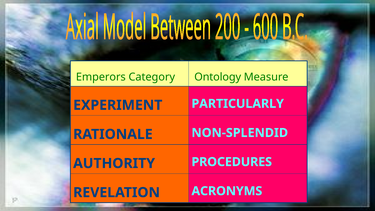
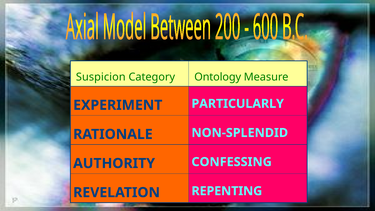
Emperors: Emperors -> Suspicion
PROCEDURES: PROCEDURES -> CONFESSING
ACRONYMS: ACRONYMS -> REPENTING
